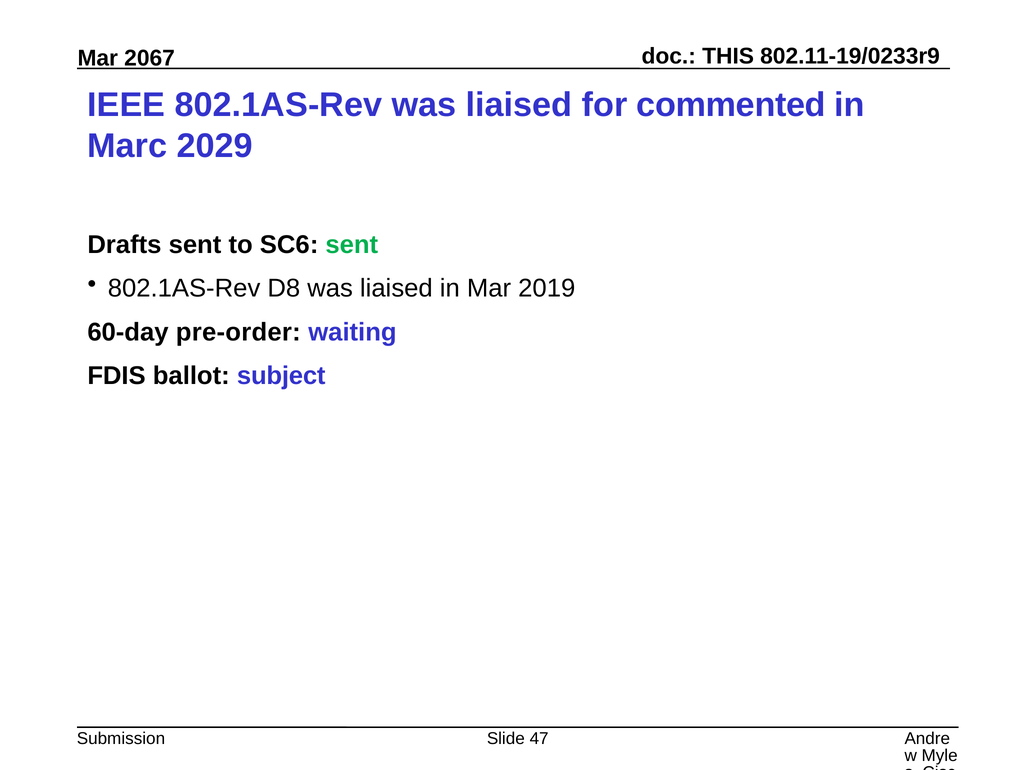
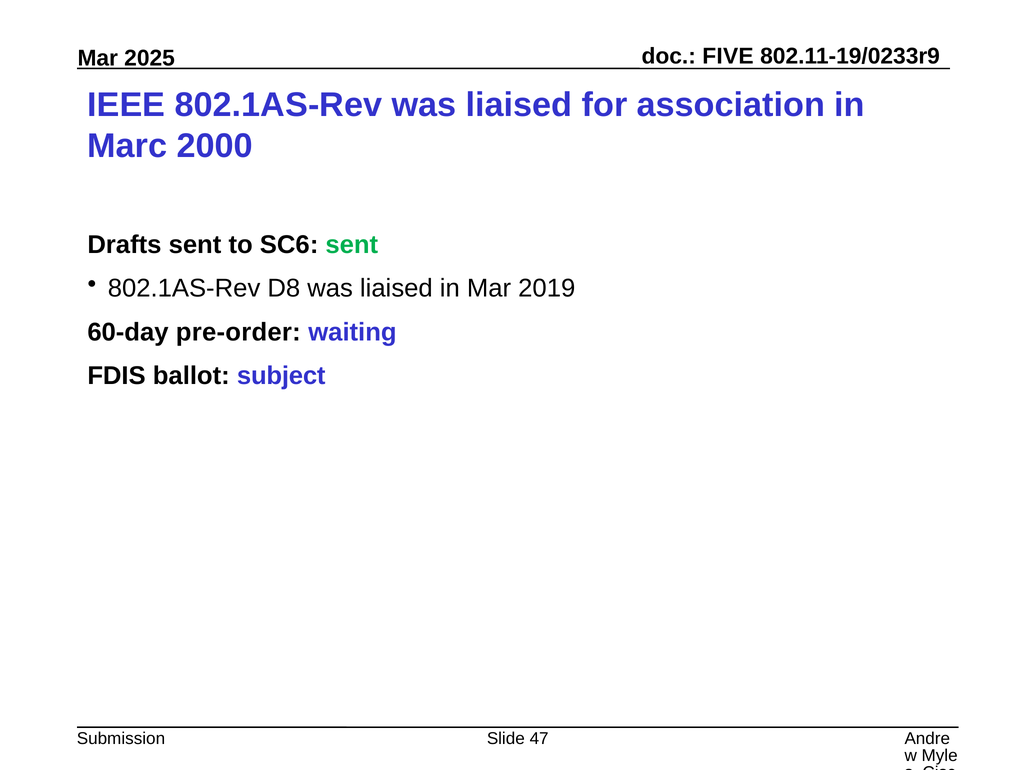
THIS: THIS -> FIVE
2067: 2067 -> 2025
commented: commented -> association
2029: 2029 -> 2000
